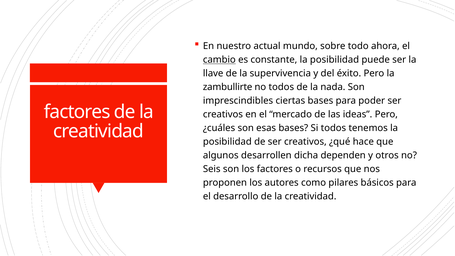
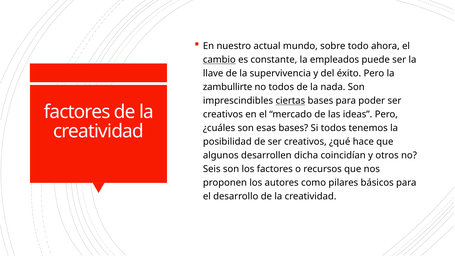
constante la posibilidad: posibilidad -> empleados
ciertas underline: none -> present
dependen: dependen -> coincidían
